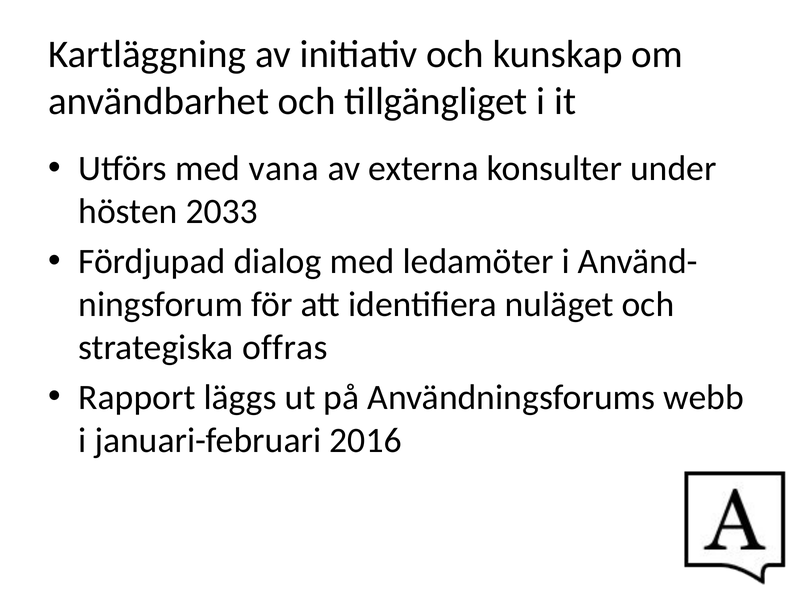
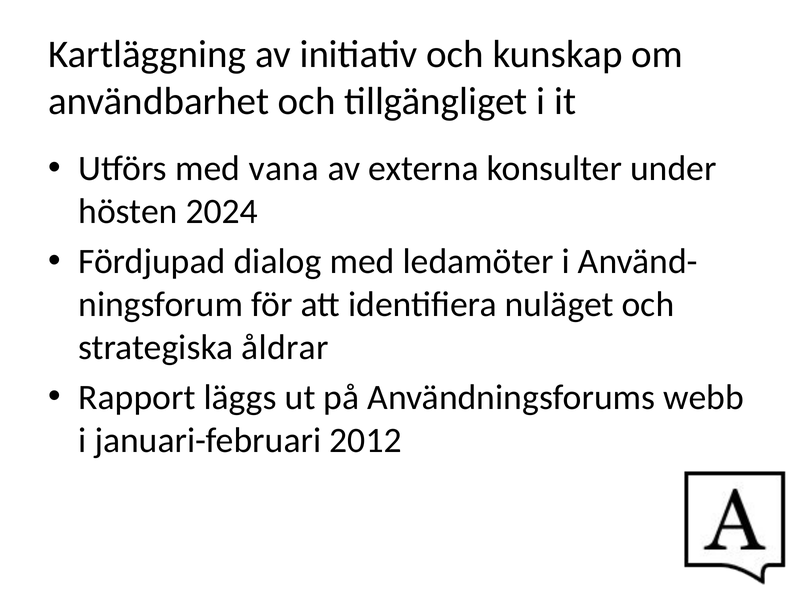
2033: 2033 -> 2024
offras: offras -> åldrar
2016: 2016 -> 2012
